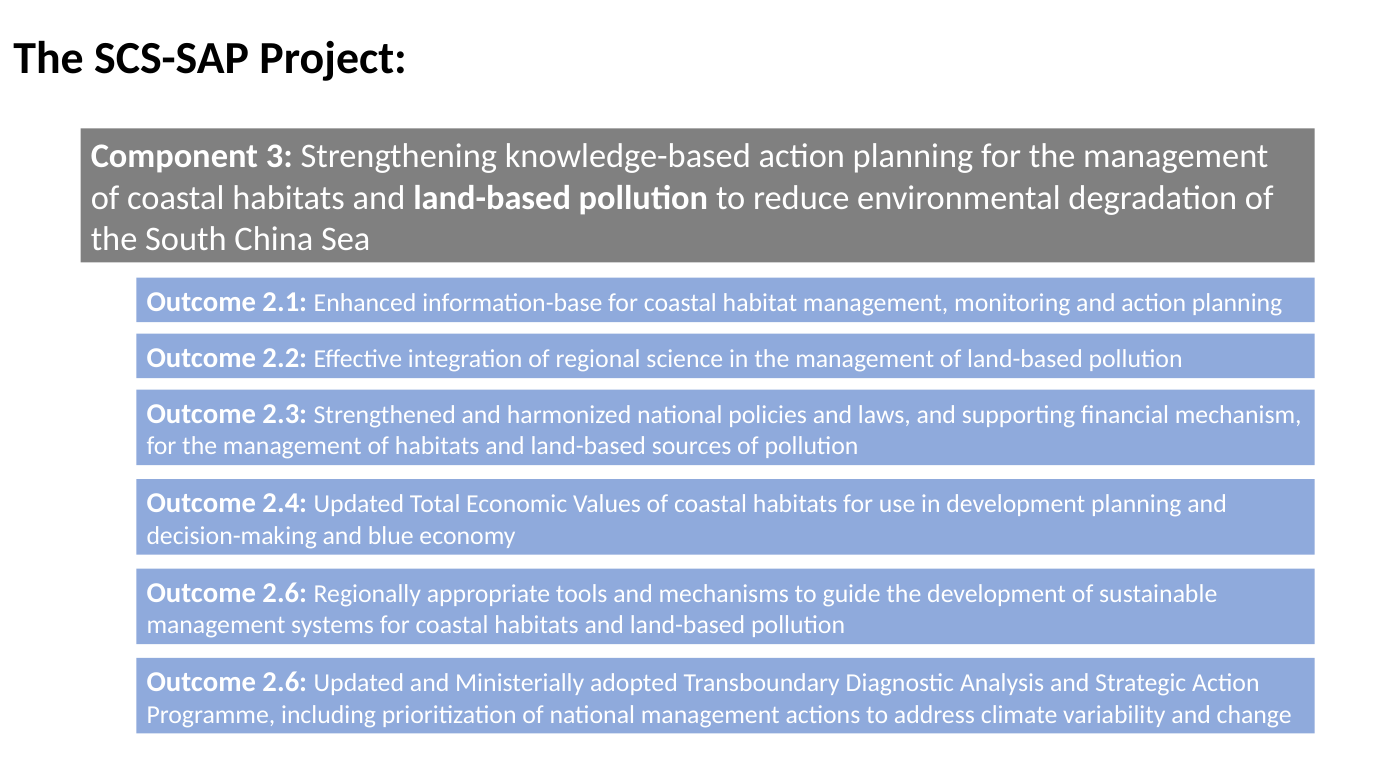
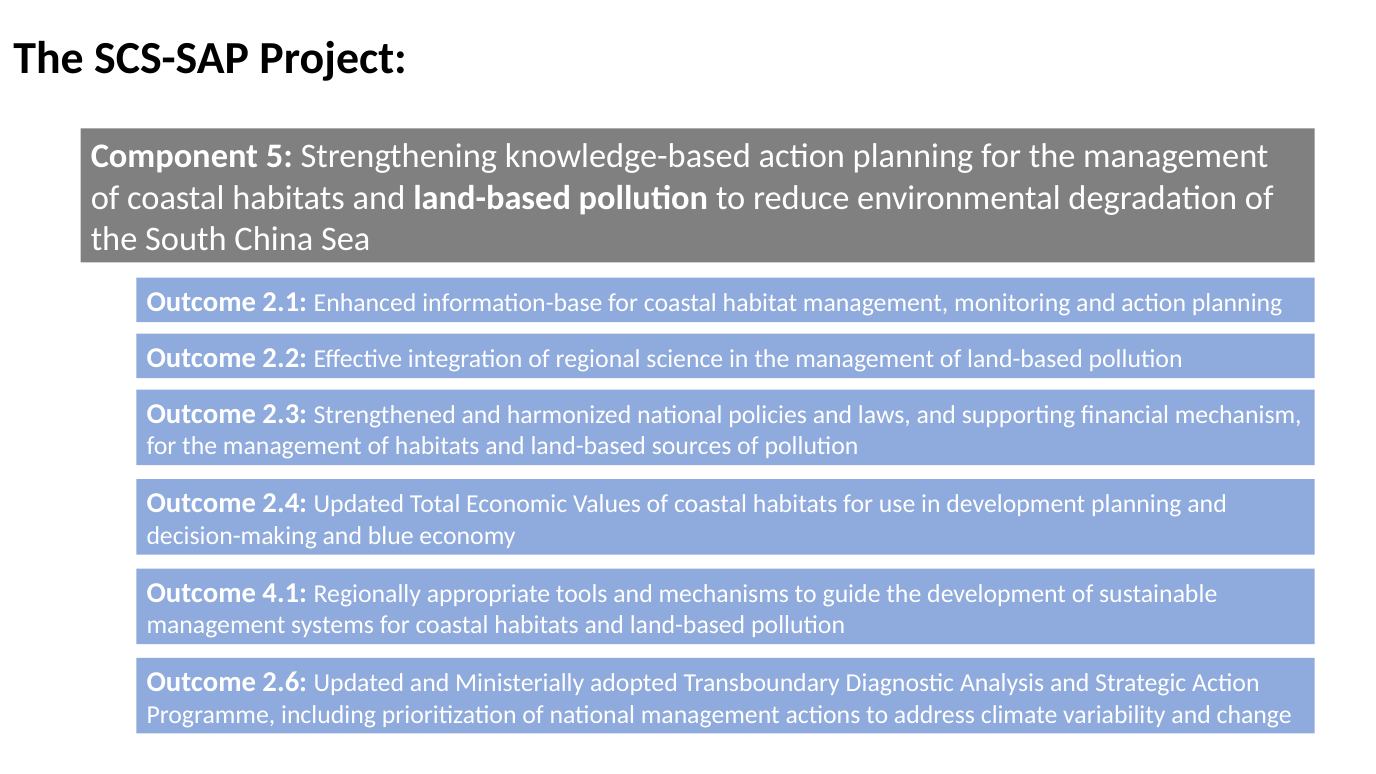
3: 3 -> 5
2.6 at (285, 593): 2.6 -> 4.1
